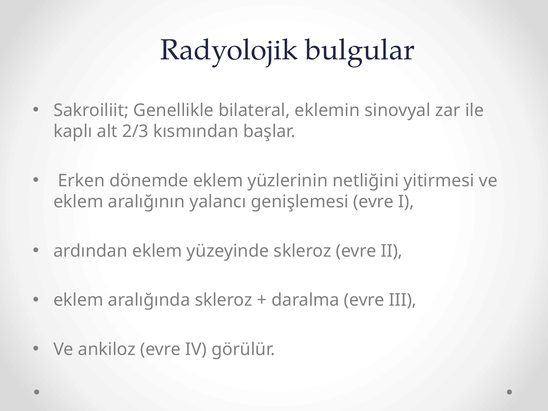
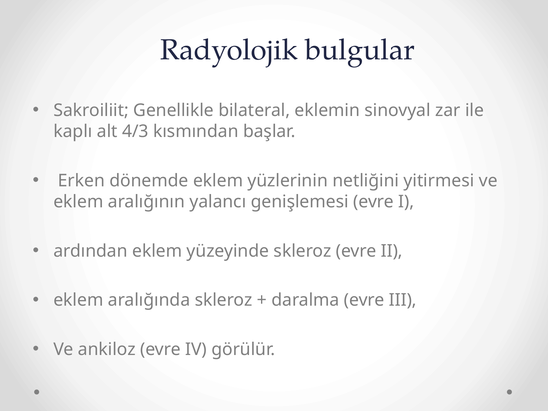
2/3: 2/3 -> 4/3
